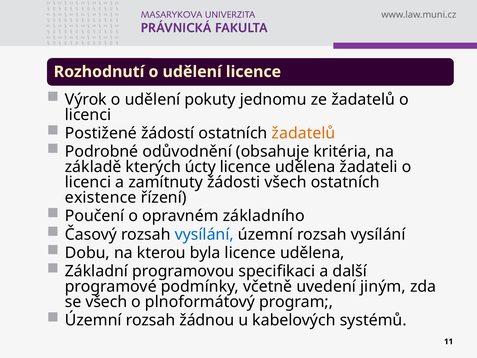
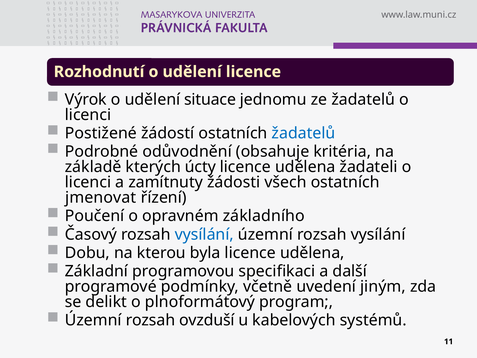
pokuty: pokuty -> situace
žadatelů at (304, 133) colour: orange -> blue
existence: existence -> jmenovat
se všech: všech -> delikt
žádnou: žádnou -> ovzduší
